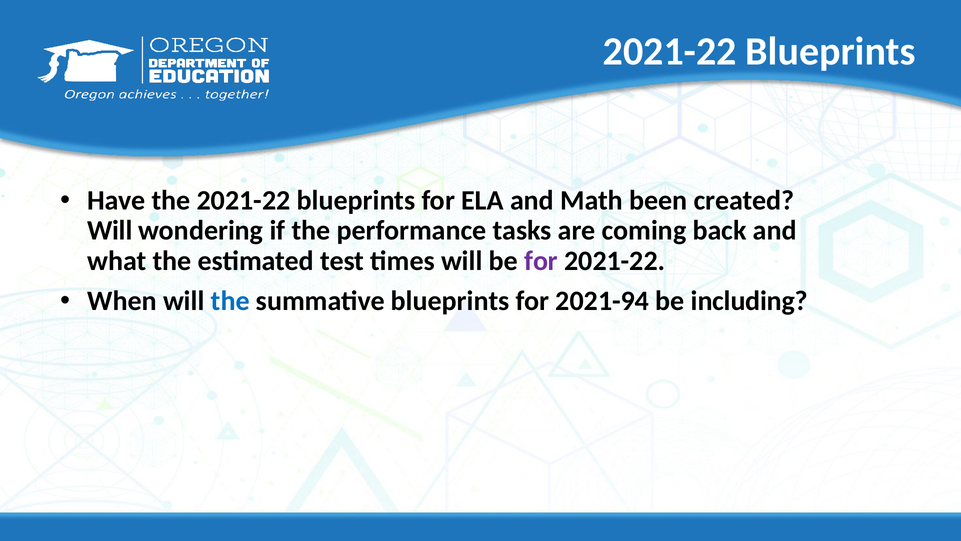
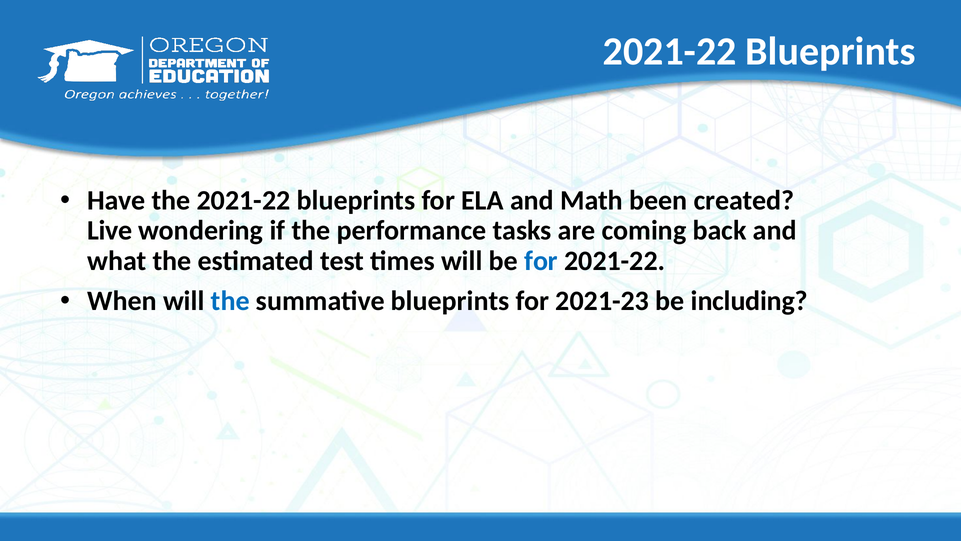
Will at (110, 231): Will -> Live
for at (541, 261) colour: purple -> blue
2021-94: 2021-94 -> 2021-23
